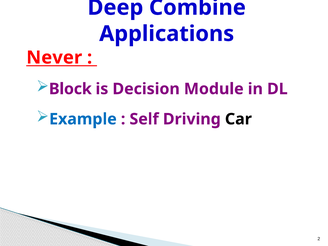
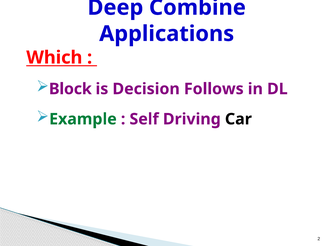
Never: Never -> Which
Module: Module -> Follows
Example colour: blue -> green
